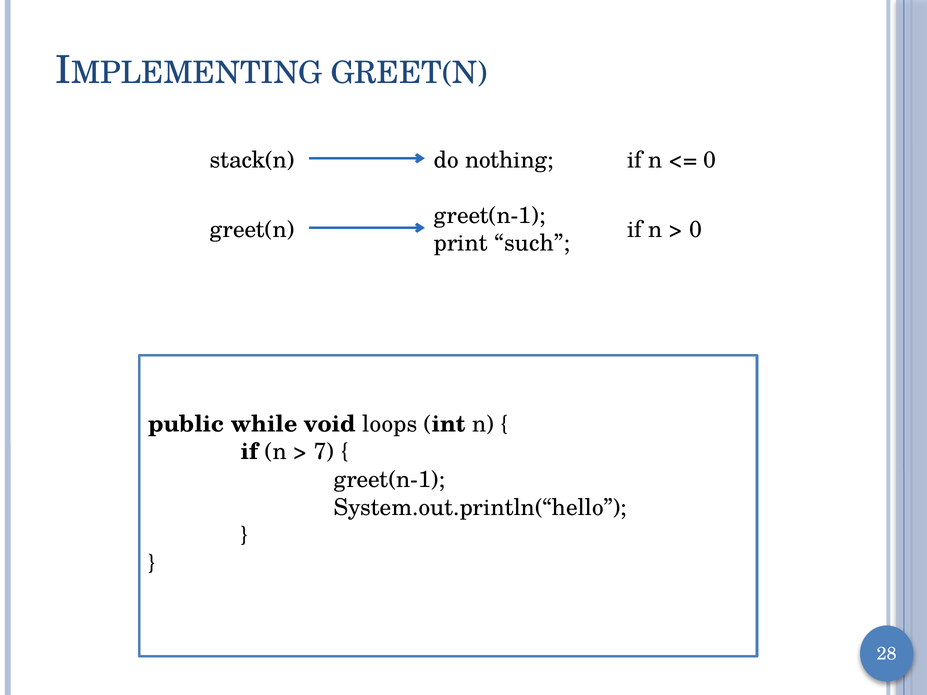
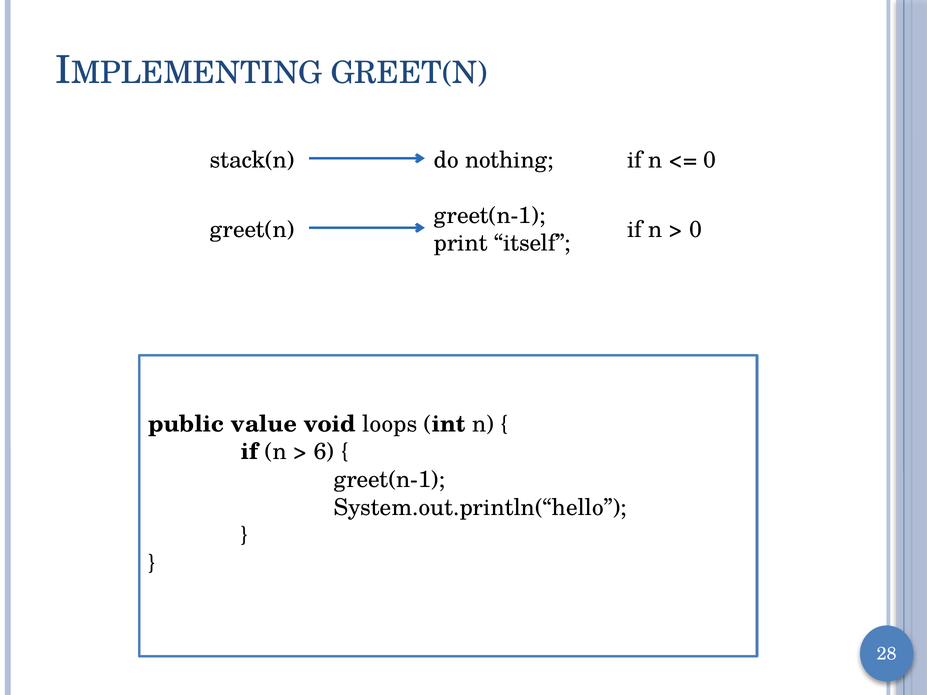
such: such -> itself
while: while -> value
7: 7 -> 6
